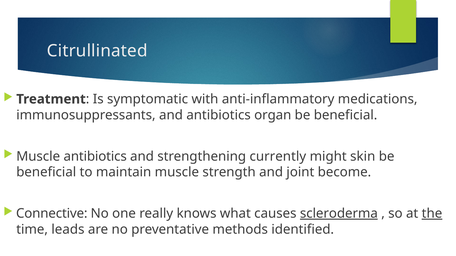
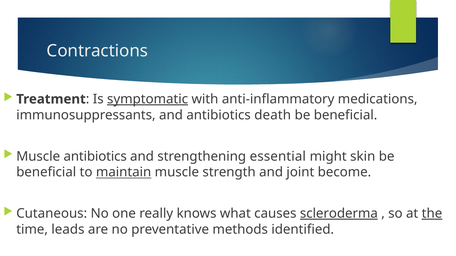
Citrullinated: Citrullinated -> Contractions
symptomatic underline: none -> present
organ: organ -> death
currently: currently -> essential
maintain underline: none -> present
Connective: Connective -> Cutaneous
